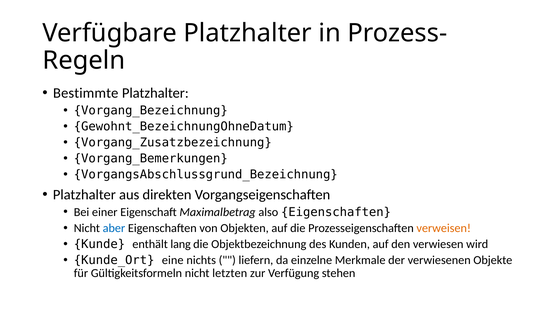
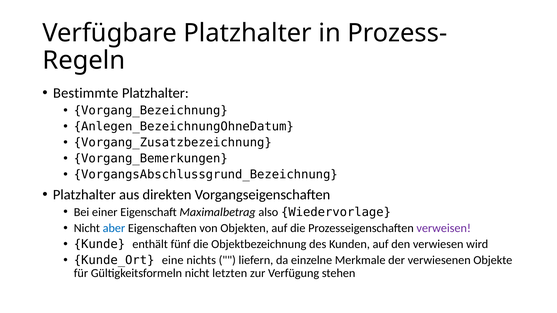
Gewohnt_BezeichnungOhneDatum: Gewohnt_BezeichnungOhneDatum -> Anlegen_BezeichnungOhneDatum
also Eigenschaften: Eigenschaften -> Wiedervorlage
verweisen colour: orange -> purple
lang: lang -> fünf
